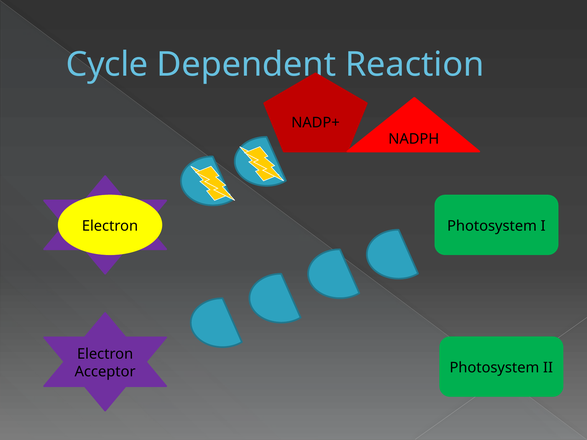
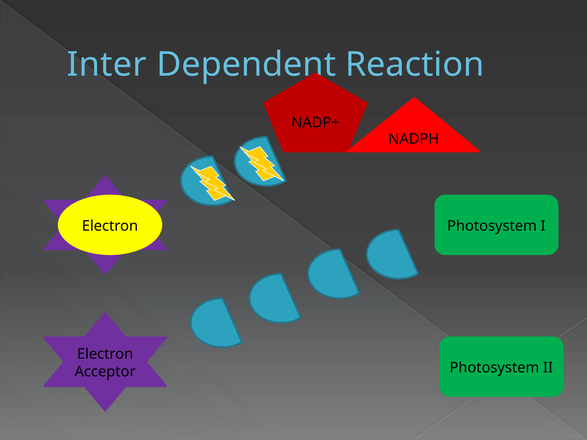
Cycle: Cycle -> Inter
